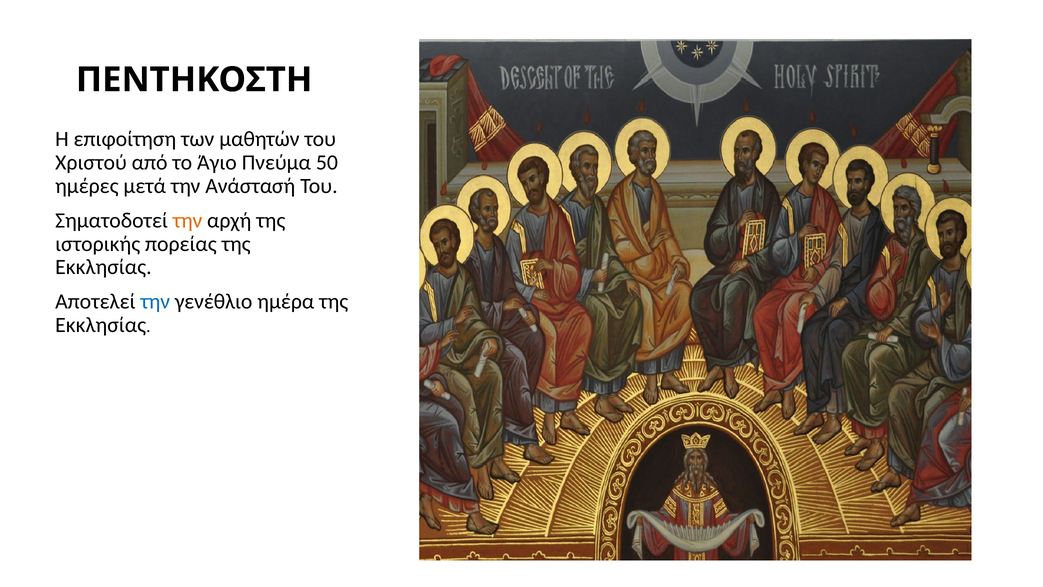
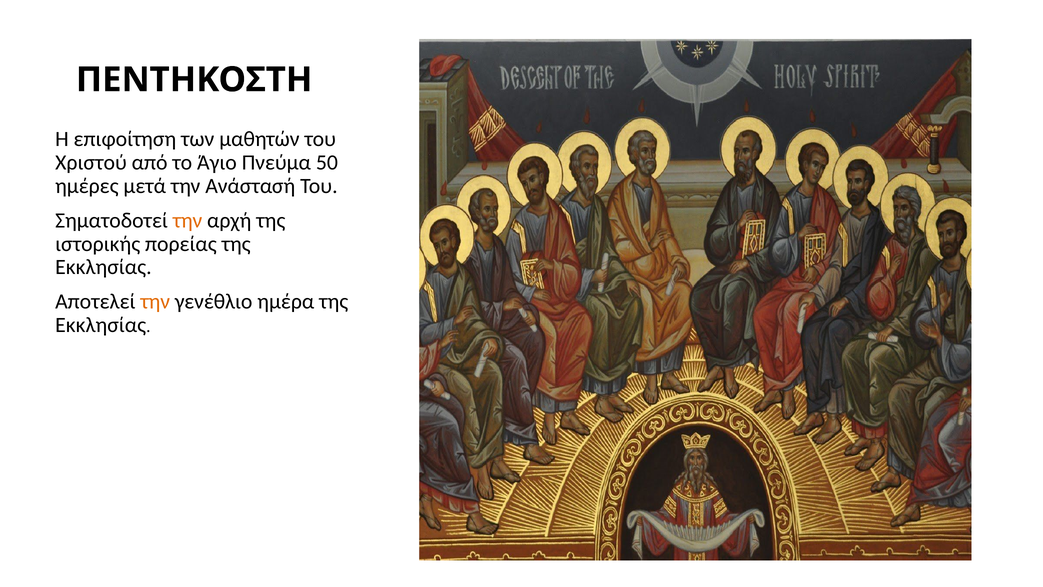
την at (155, 302) colour: blue -> orange
